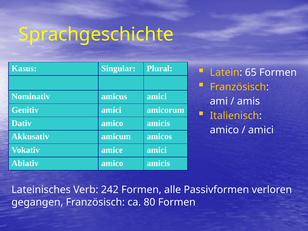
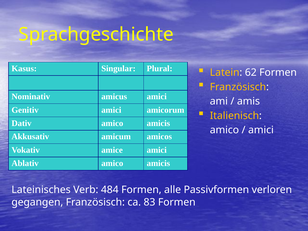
65: 65 -> 62
242: 242 -> 484
80: 80 -> 83
